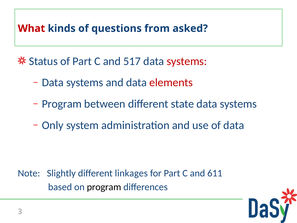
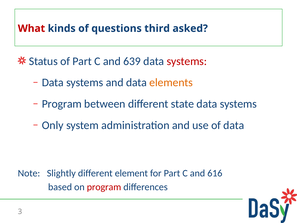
from: from -> third
517: 517 -> 639
elements colour: red -> orange
linkages: linkages -> element
611: 611 -> 616
program at (104, 187) colour: black -> red
